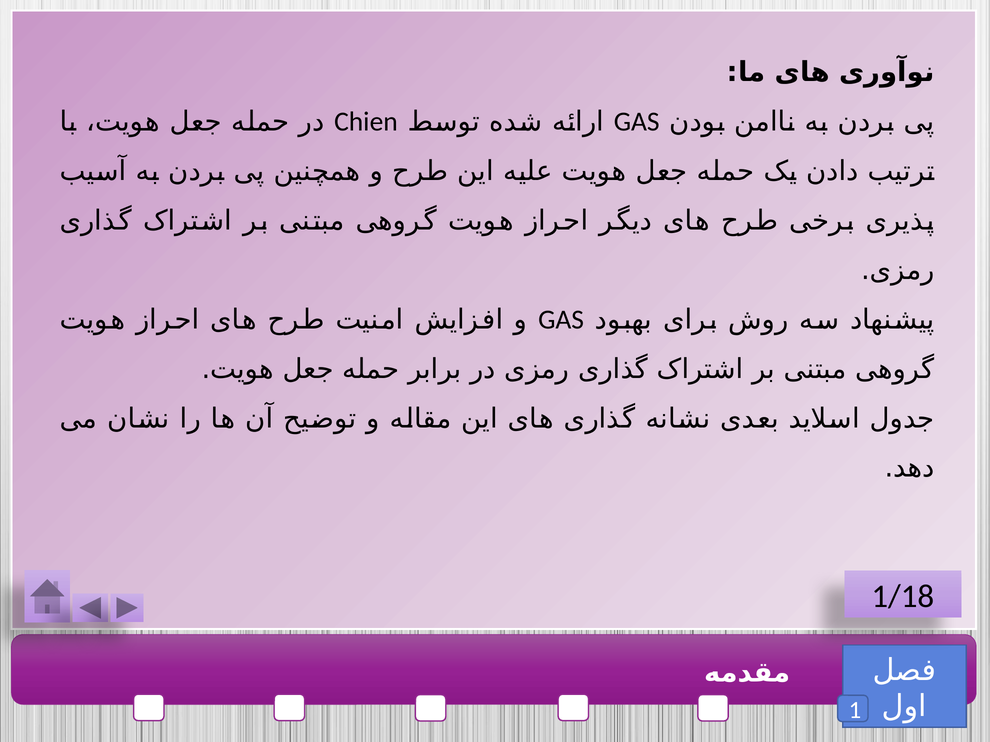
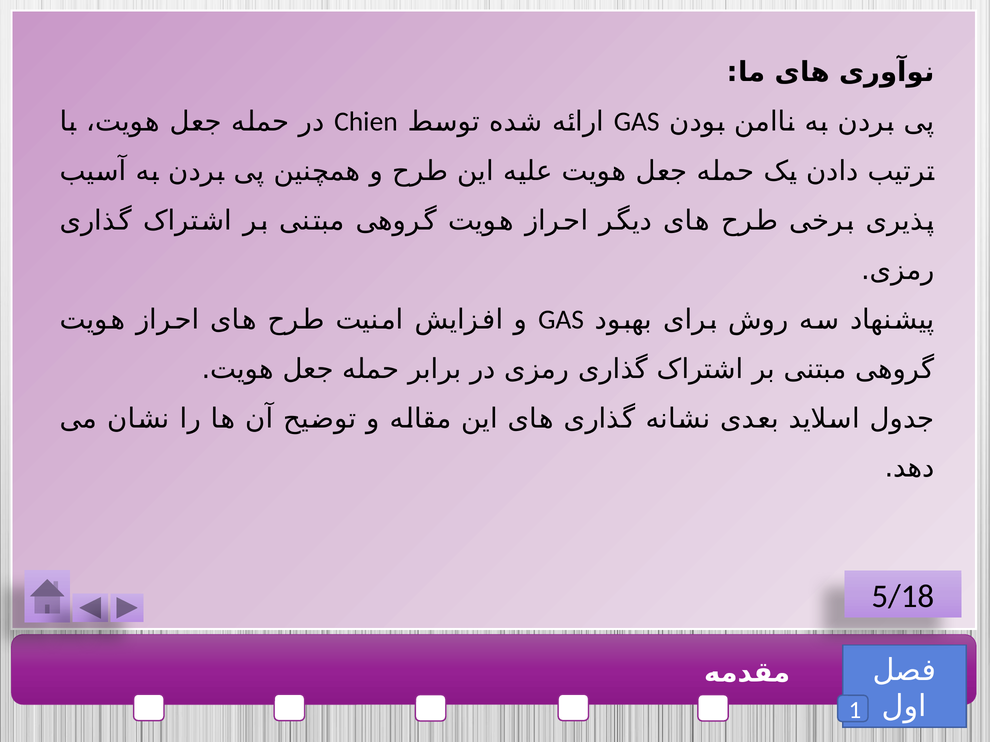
1/18: 1/18 -> 5/18
